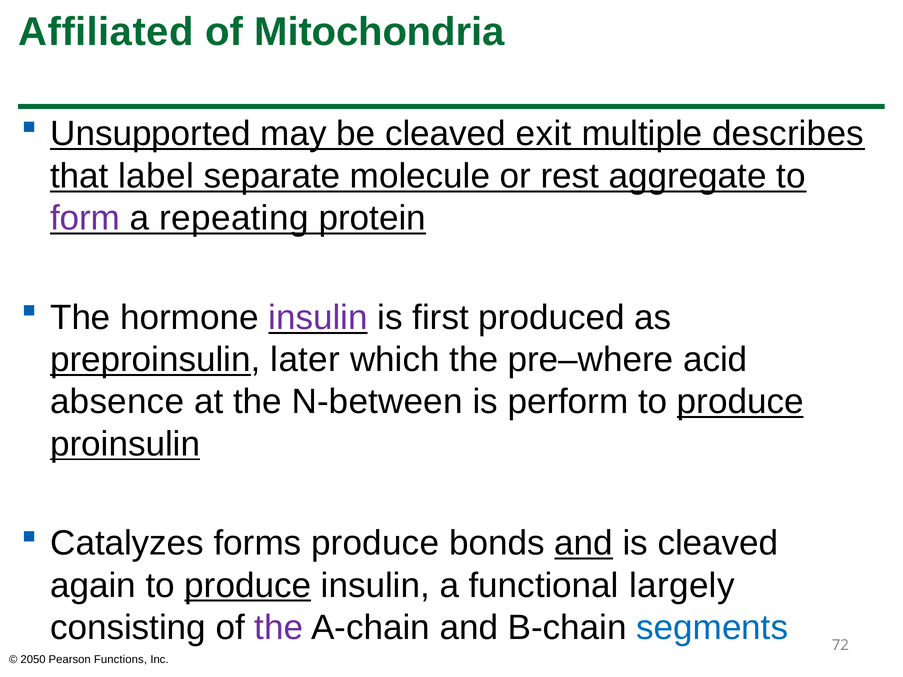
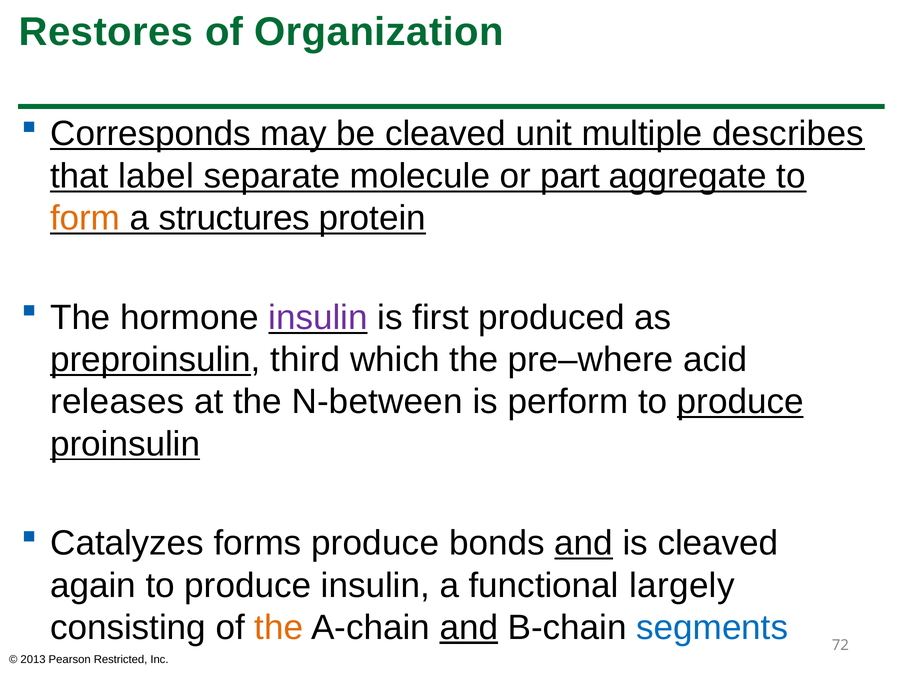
Affiliated: Affiliated -> Restores
Mitochondria: Mitochondria -> Organization
Unsupported: Unsupported -> Corresponds
exit: exit -> unit
rest: rest -> part
form colour: purple -> orange
repeating: repeating -> structures
later: later -> third
absence: absence -> releases
produce at (248, 586) underline: present -> none
the at (279, 628) colour: purple -> orange
and at (469, 628) underline: none -> present
2050: 2050 -> 2013
Functions: Functions -> Restricted
